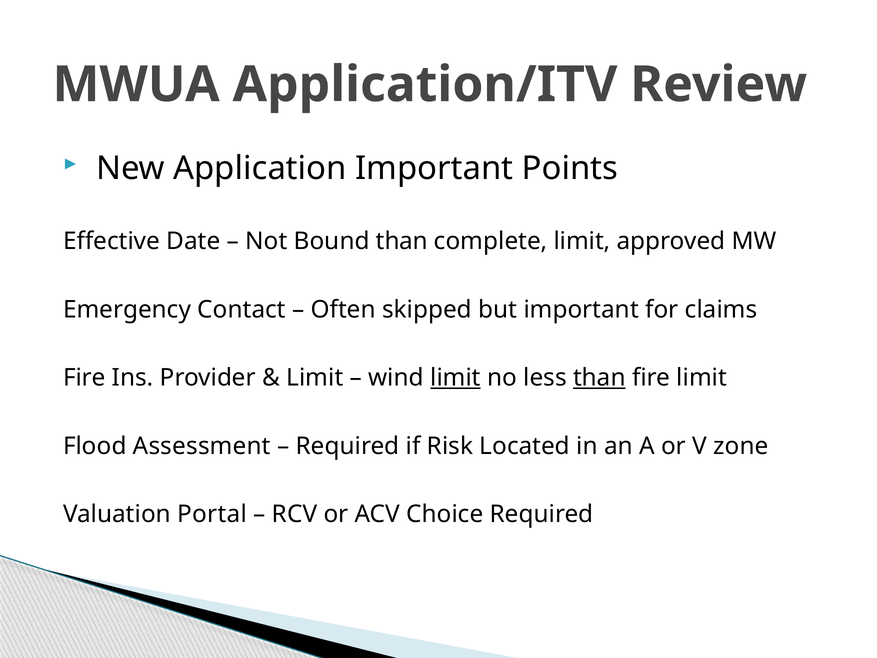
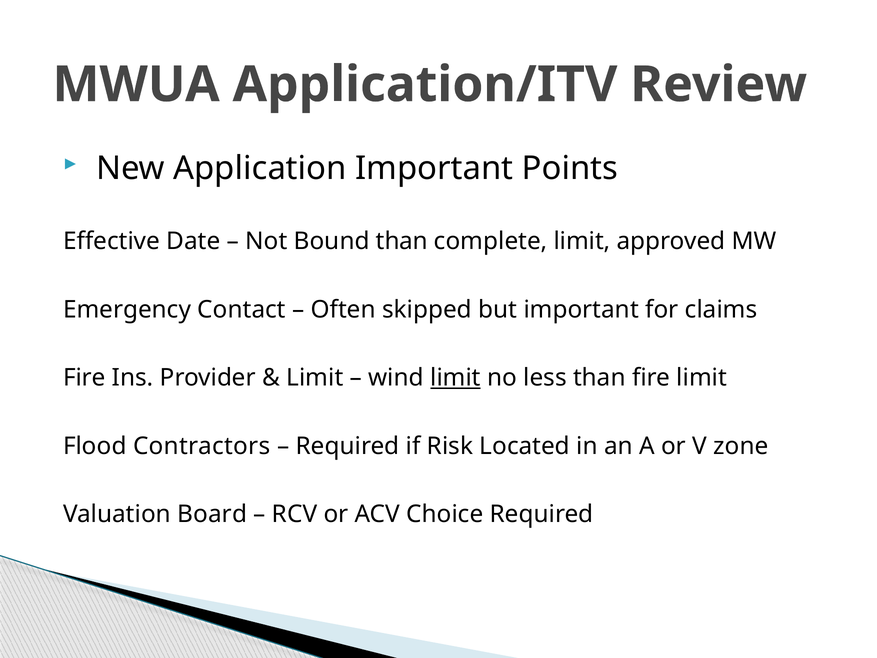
than at (599, 378) underline: present -> none
Assessment: Assessment -> Contractors
Portal: Portal -> Board
